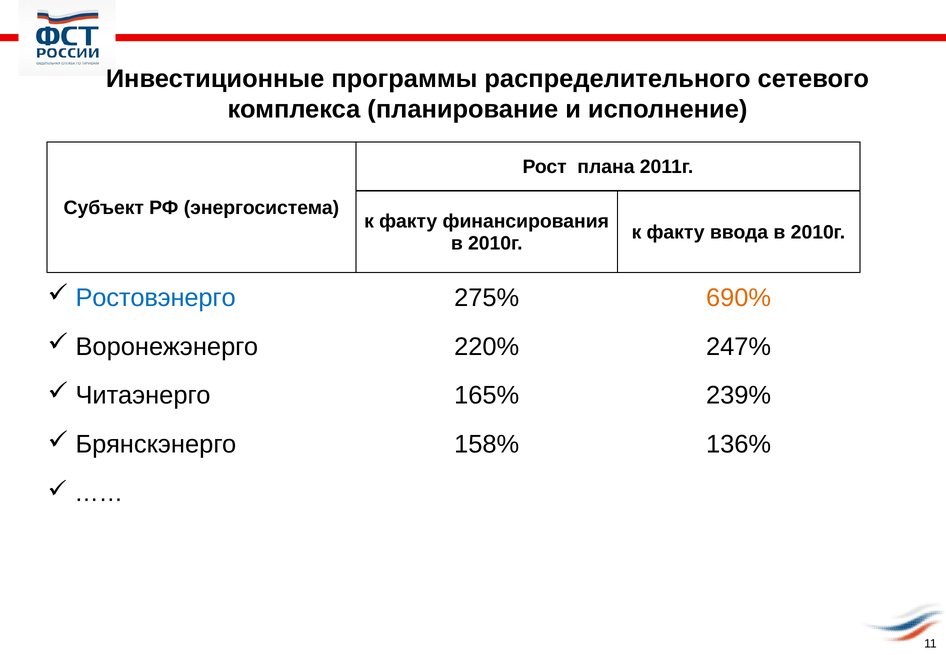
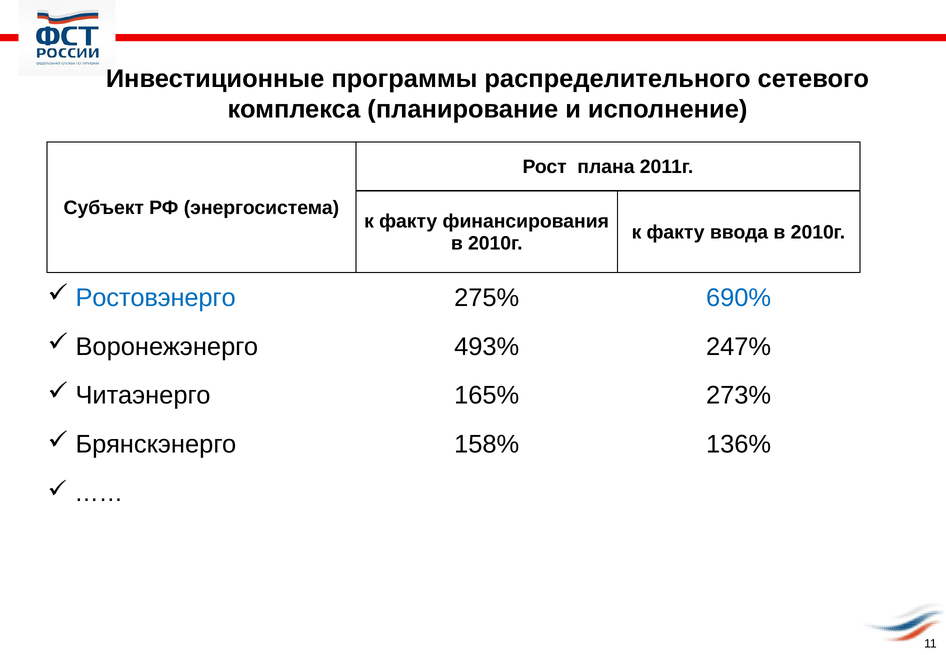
690% colour: orange -> blue
220%: 220% -> 493%
239%: 239% -> 273%
